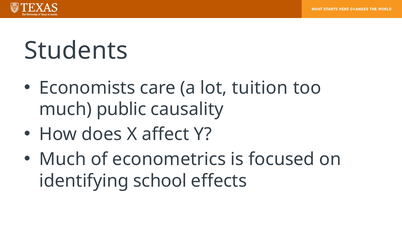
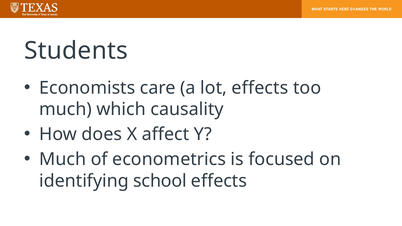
lot tuition: tuition -> effects
public: public -> which
